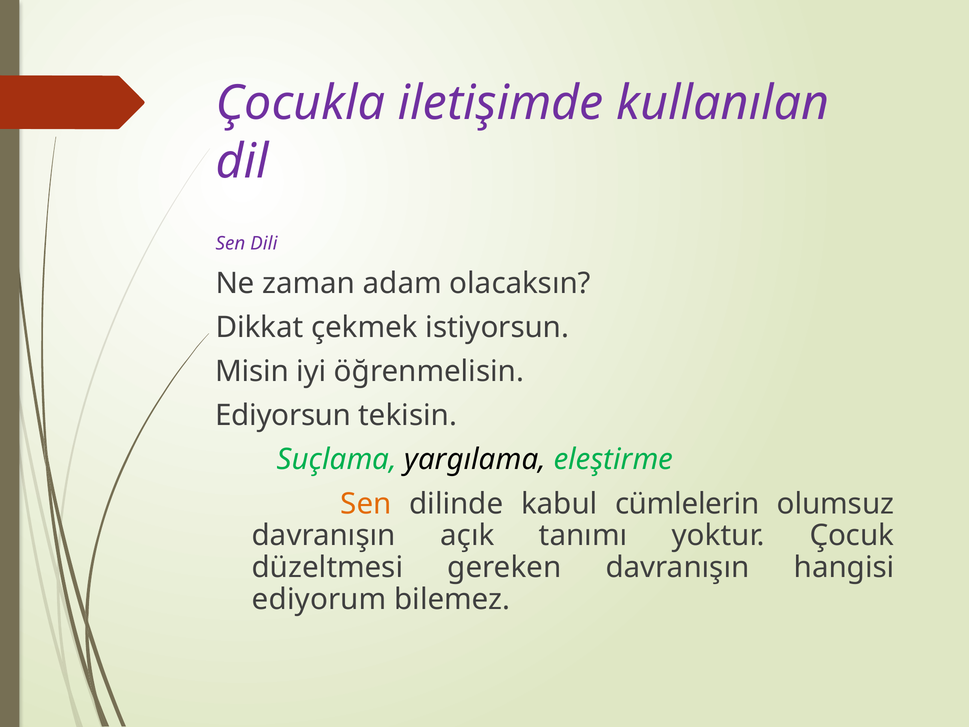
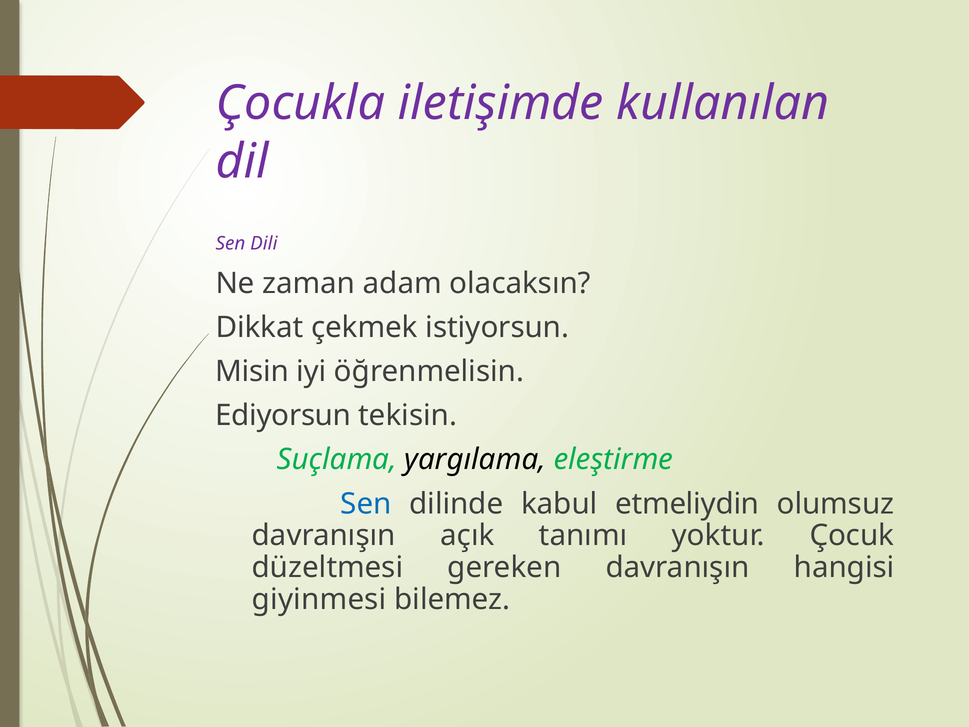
Sen at (366, 504) colour: orange -> blue
cümlelerin: cümlelerin -> etmeliydin
ediyorum: ediyorum -> giyinmesi
